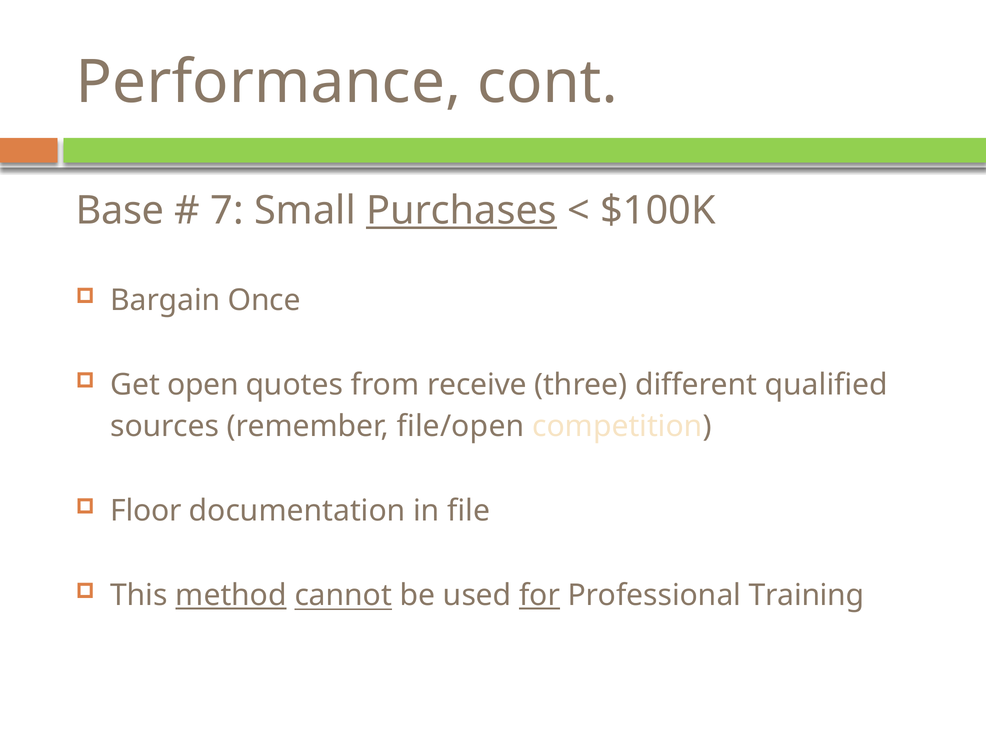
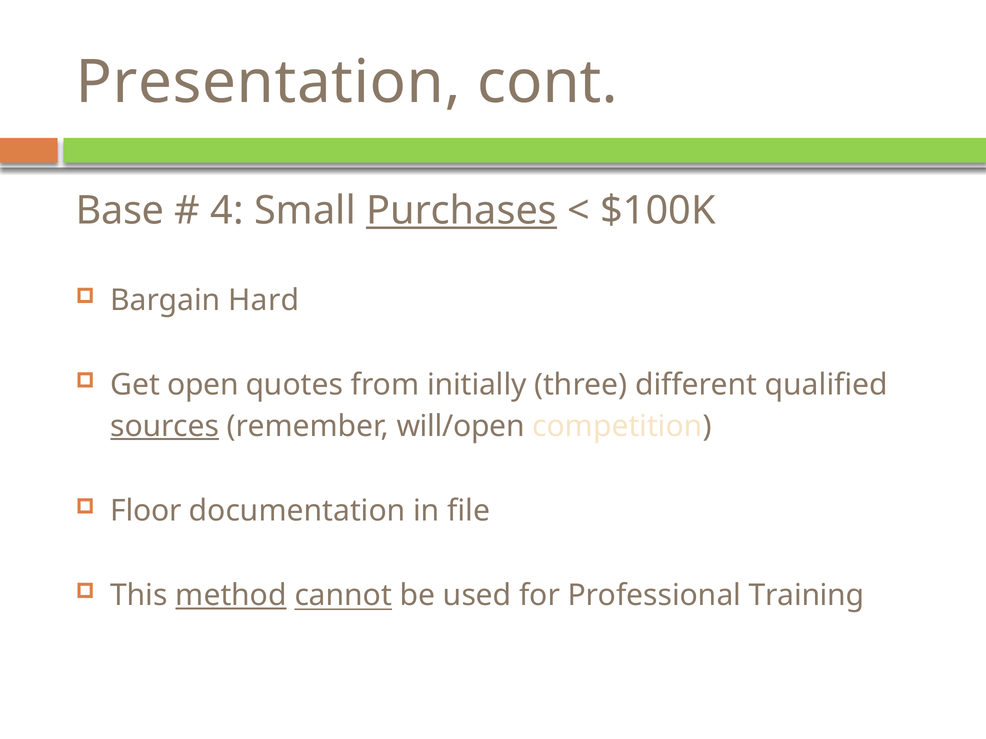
Performance: Performance -> Presentation
7: 7 -> 4
Once: Once -> Hard
receive: receive -> initially
sources underline: none -> present
file/open: file/open -> will/open
for underline: present -> none
